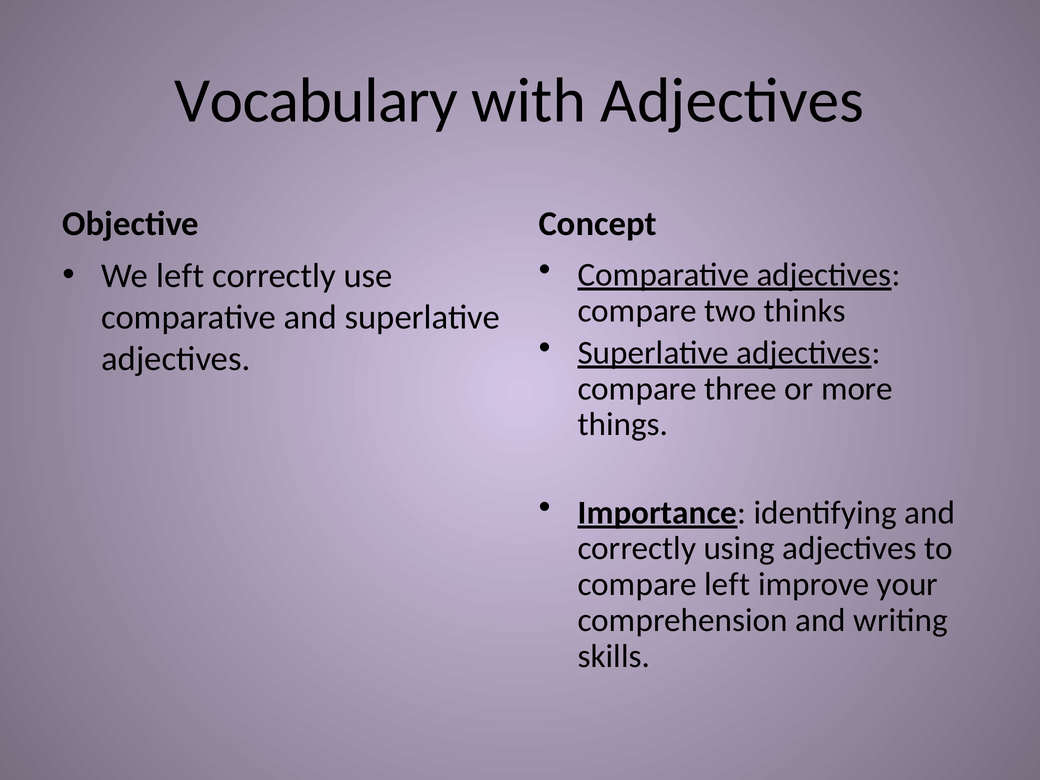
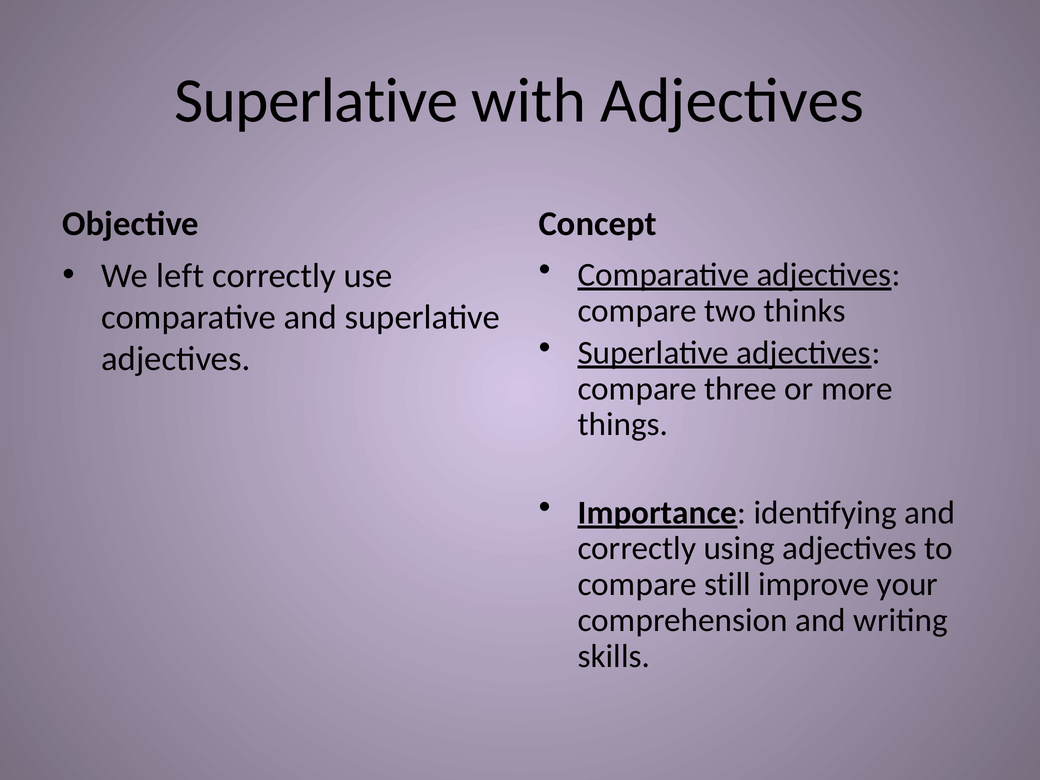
Vocabulary at (316, 101): Vocabulary -> Superlative
compare left: left -> still
